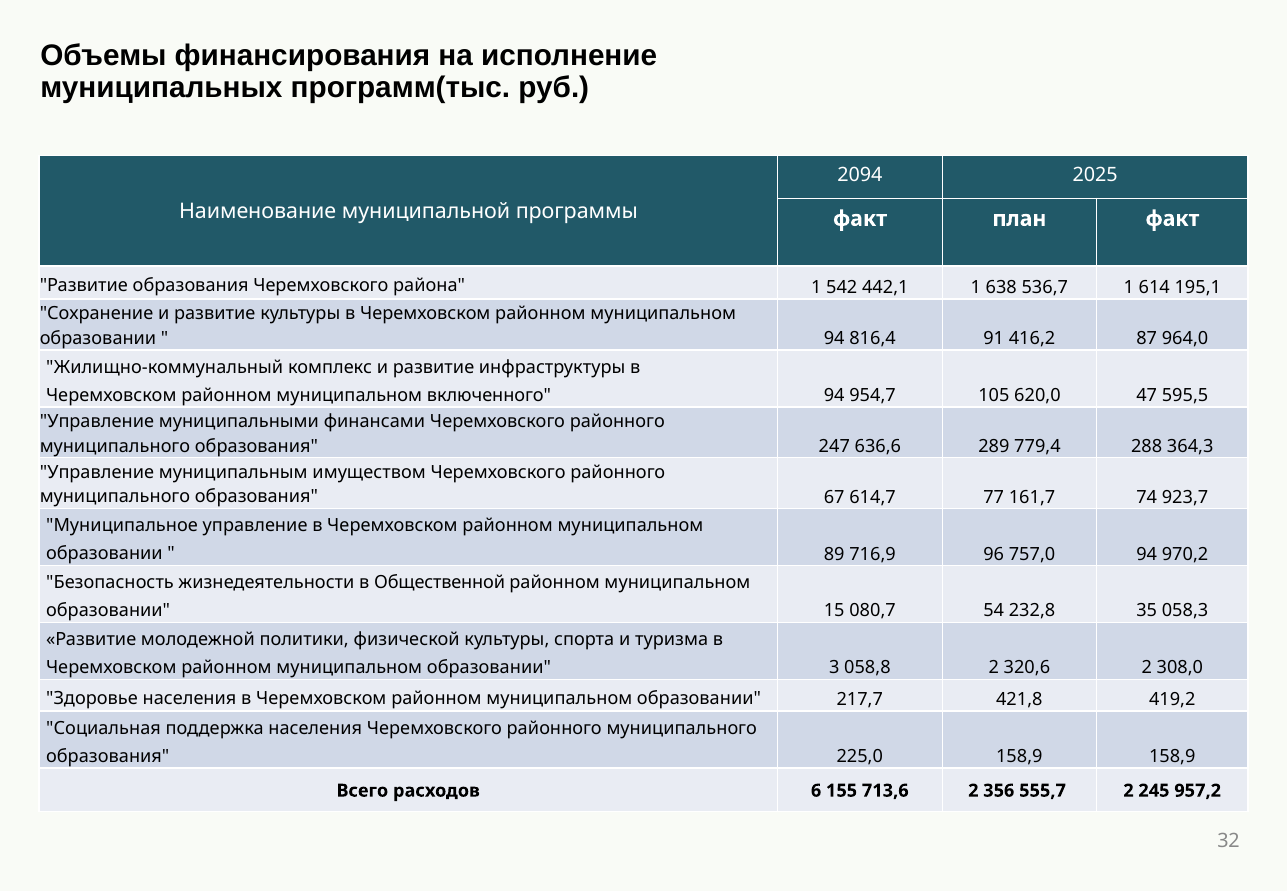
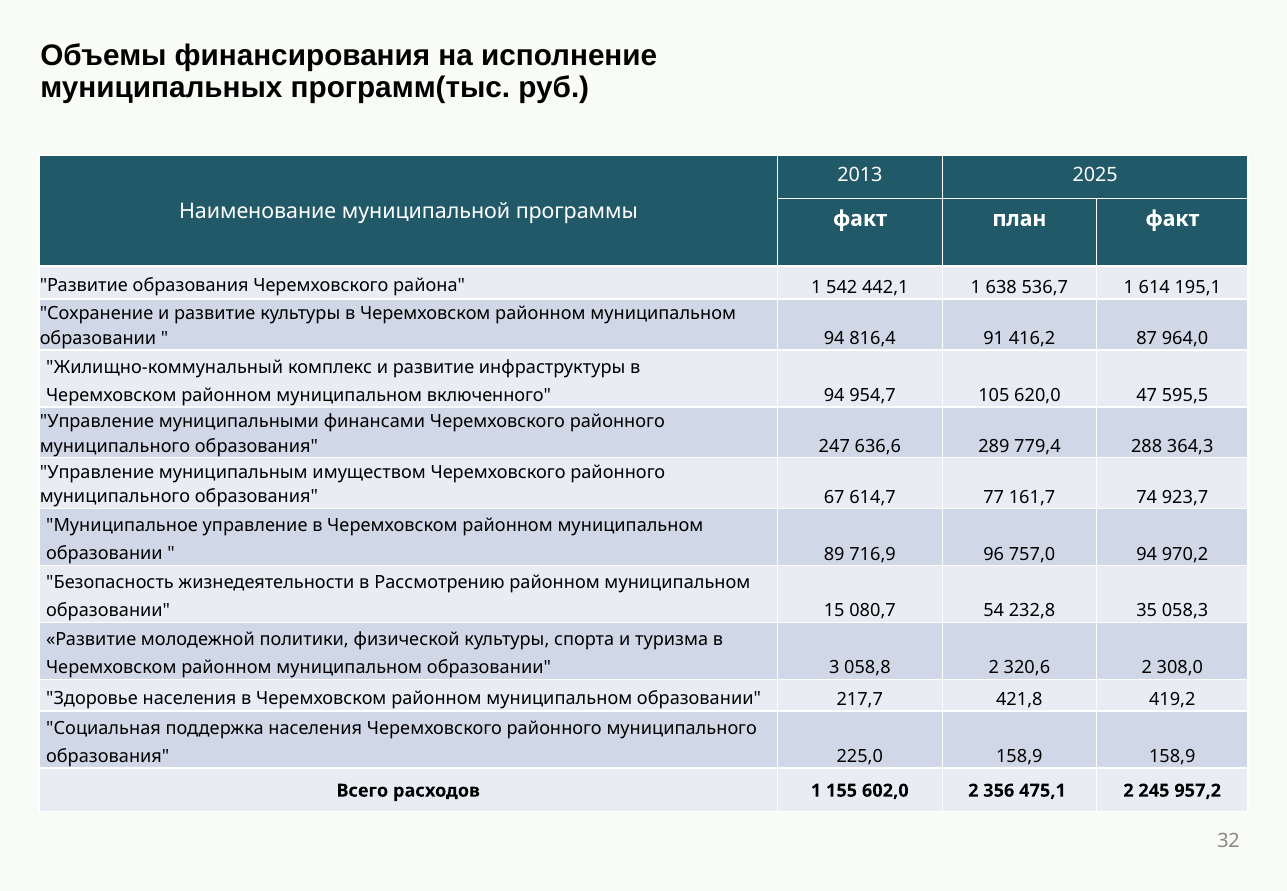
2094: 2094 -> 2013
Общественной: Общественной -> Рассмотрению
расходов 6: 6 -> 1
713,6: 713,6 -> 602,0
555,7: 555,7 -> 475,1
